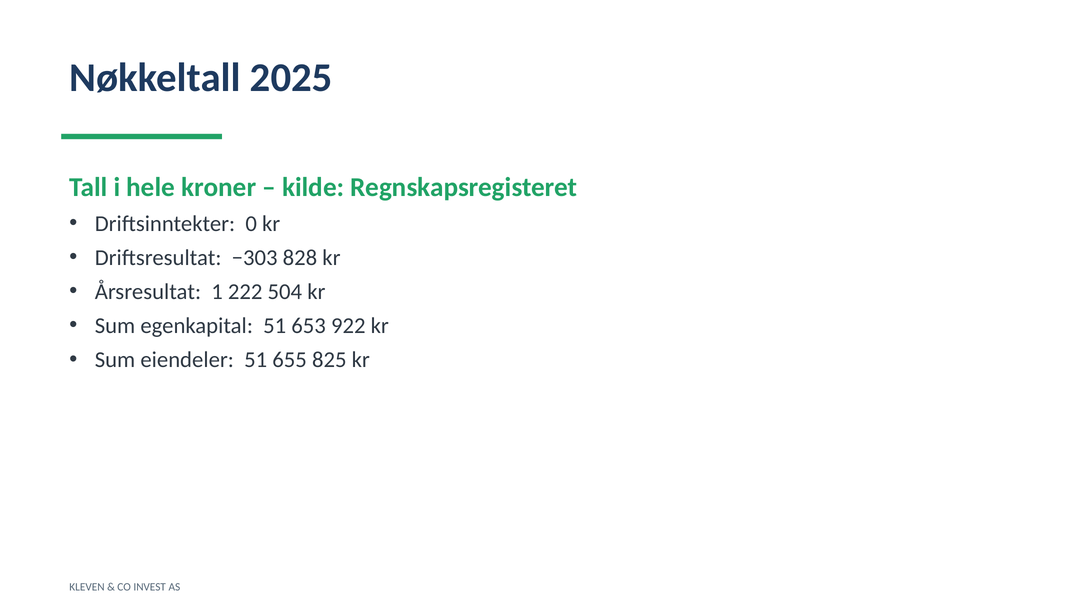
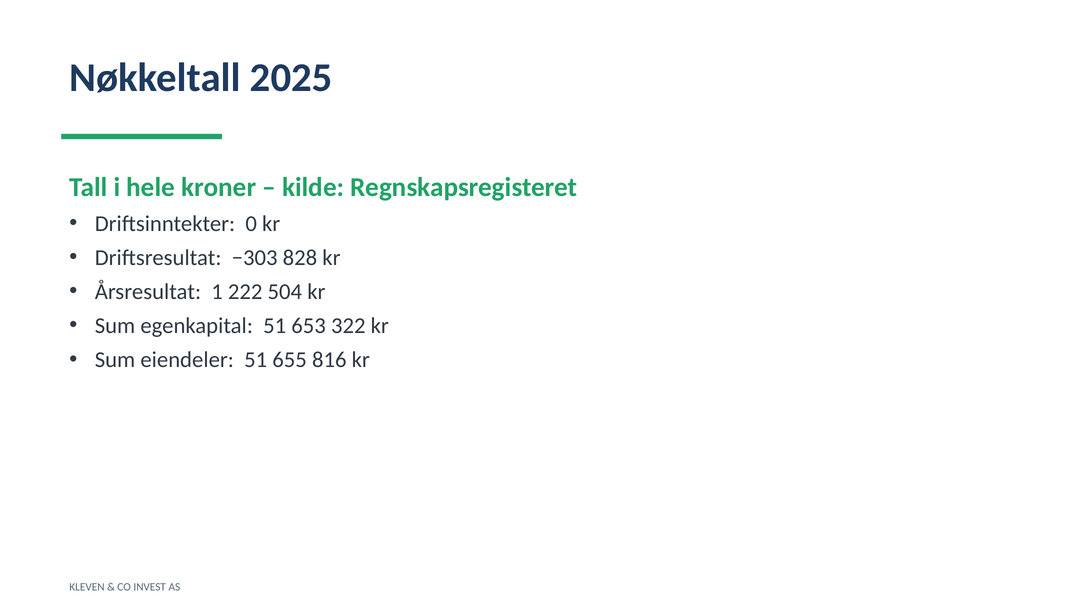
922: 922 -> 322
825: 825 -> 816
